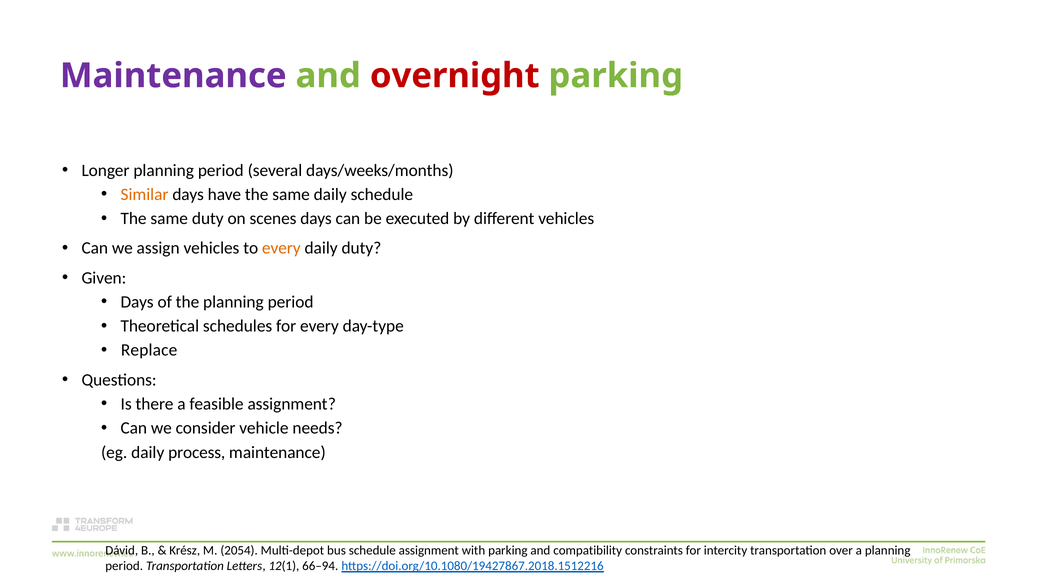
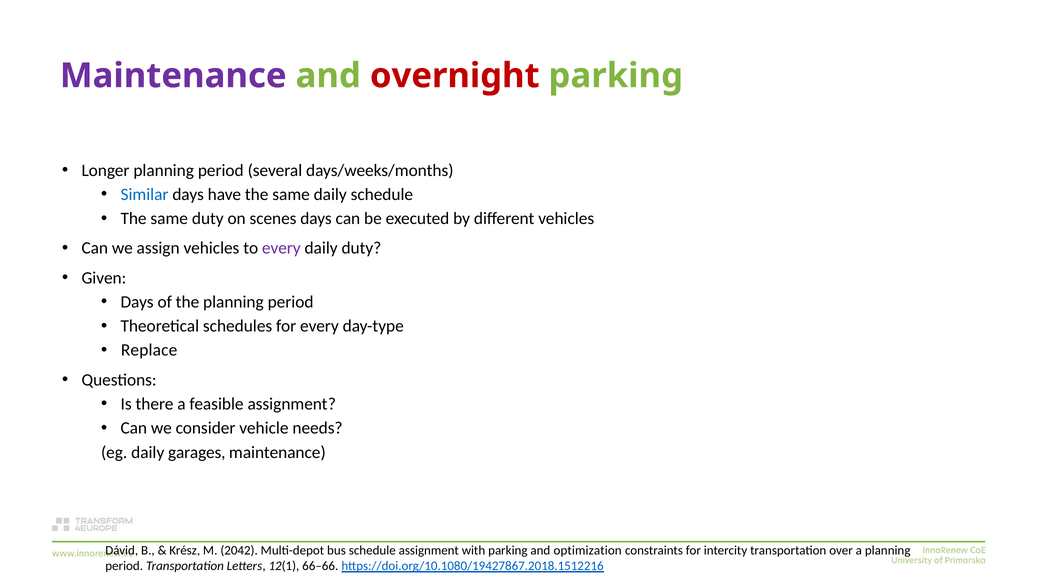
Similar colour: orange -> blue
every at (281, 248) colour: orange -> purple
process: process -> garages
2054: 2054 -> 2042
compatibility: compatibility -> optimization
66–94: 66–94 -> 66–66
